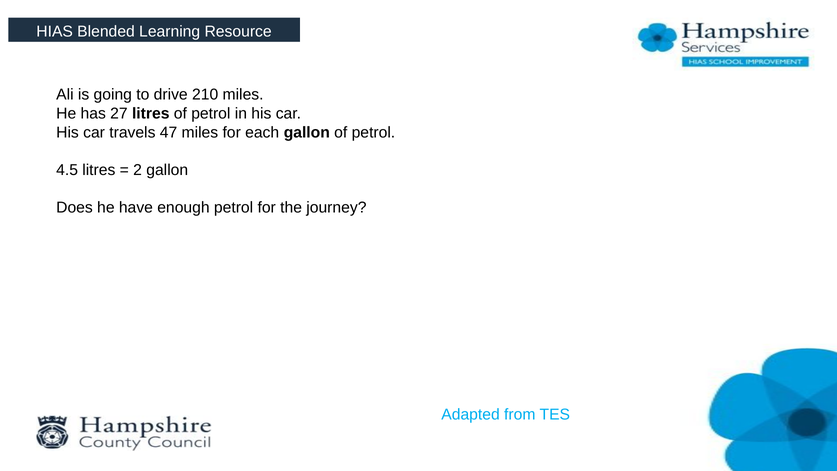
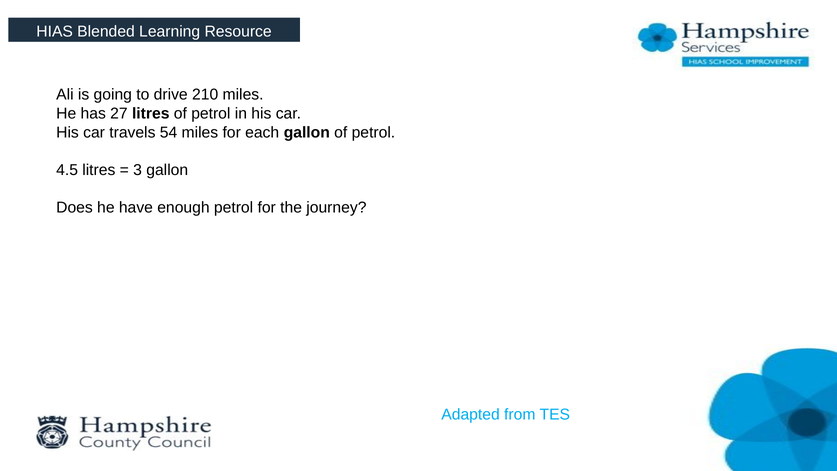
47: 47 -> 54
2: 2 -> 3
